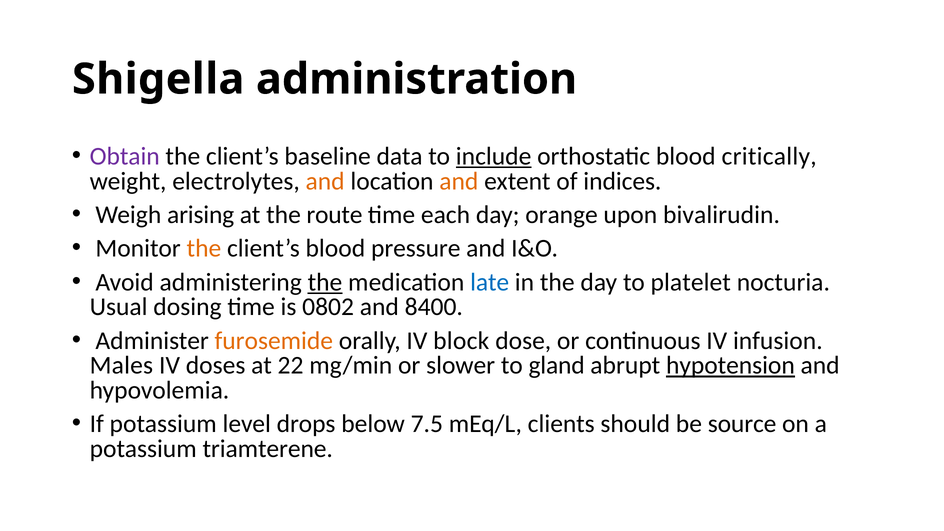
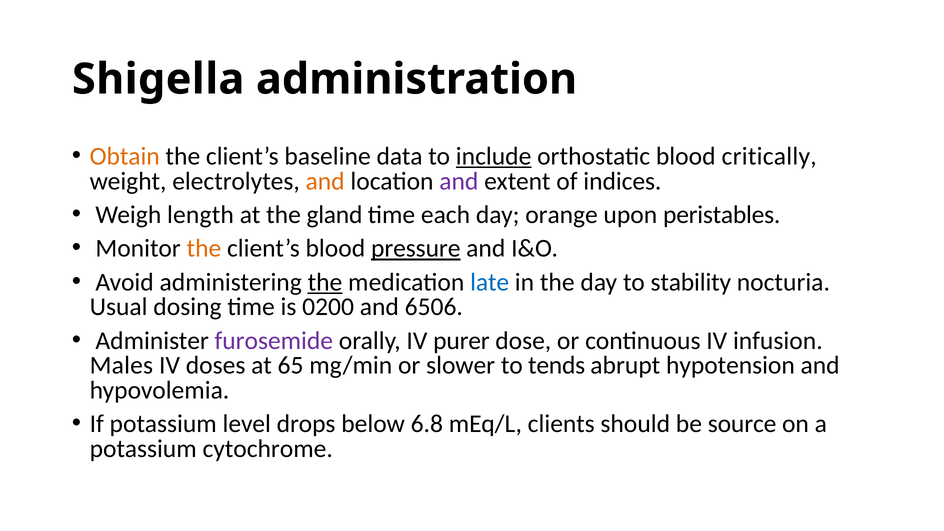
Obtain colour: purple -> orange
and at (459, 181) colour: orange -> purple
arising: arising -> length
route: route -> gland
bivalirudin: bivalirudin -> peristables
pressure underline: none -> present
platelet: platelet -> stability
0802: 0802 -> 0200
8400: 8400 -> 6506
furosemide colour: orange -> purple
block: block -> purer
22: 22 -> 65
gland: gland -> tends
hypotension underline: present -> none
7.5: 7.5 -> 6.8
triamterene: triamterene -> cytochrome
